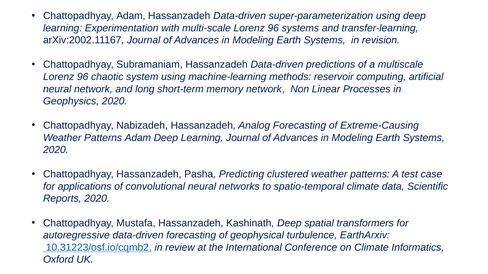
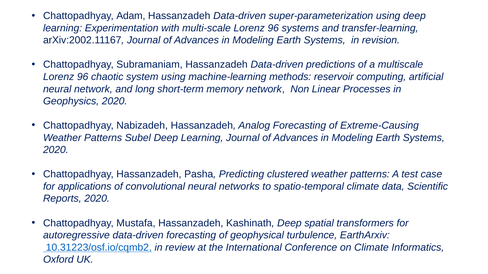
Patterns Adam: Adam -> Subel
